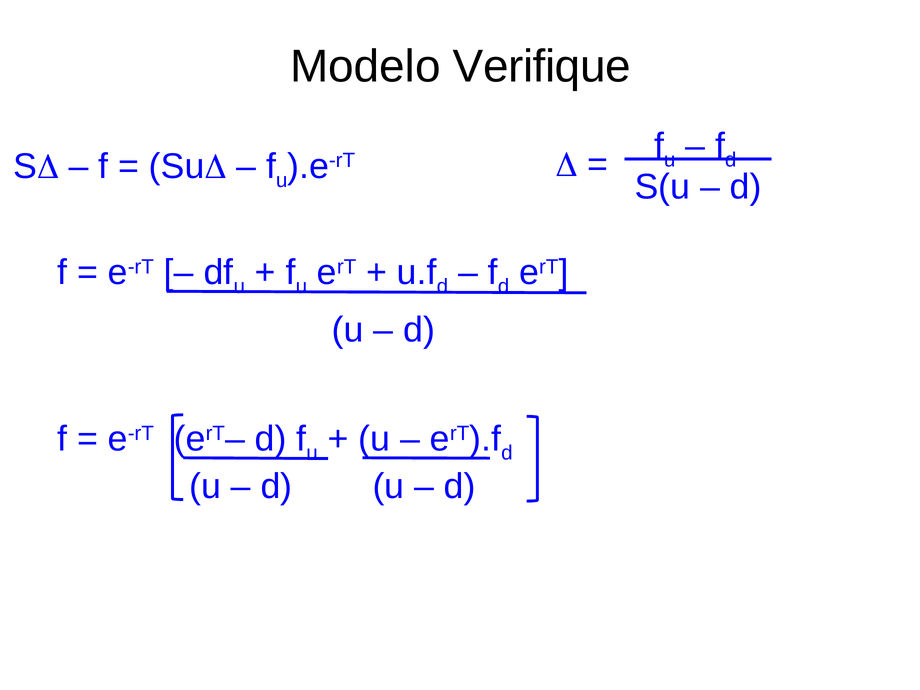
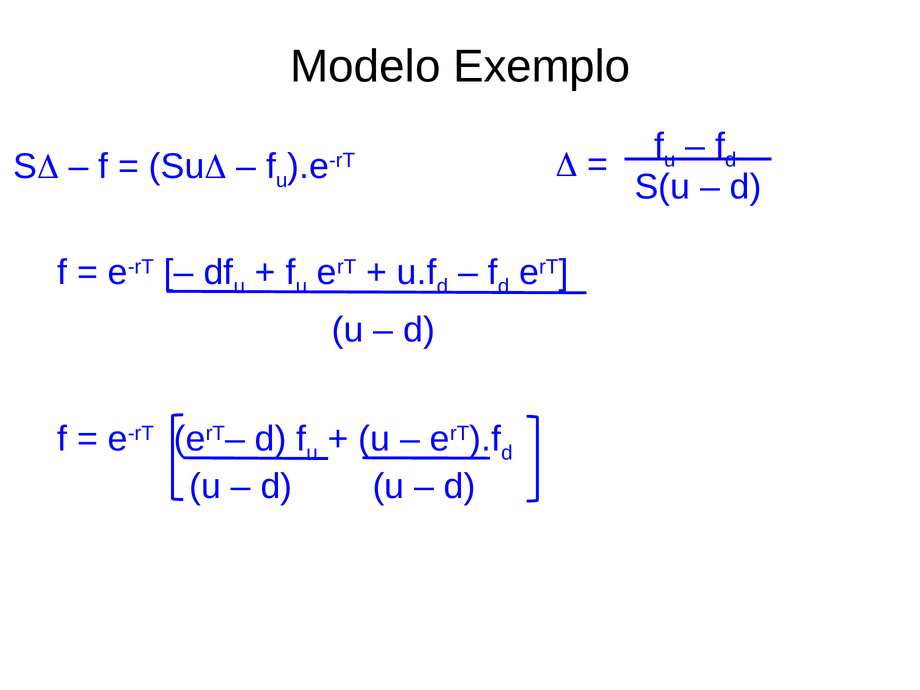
Verifique: Verifique -> Exemplo
